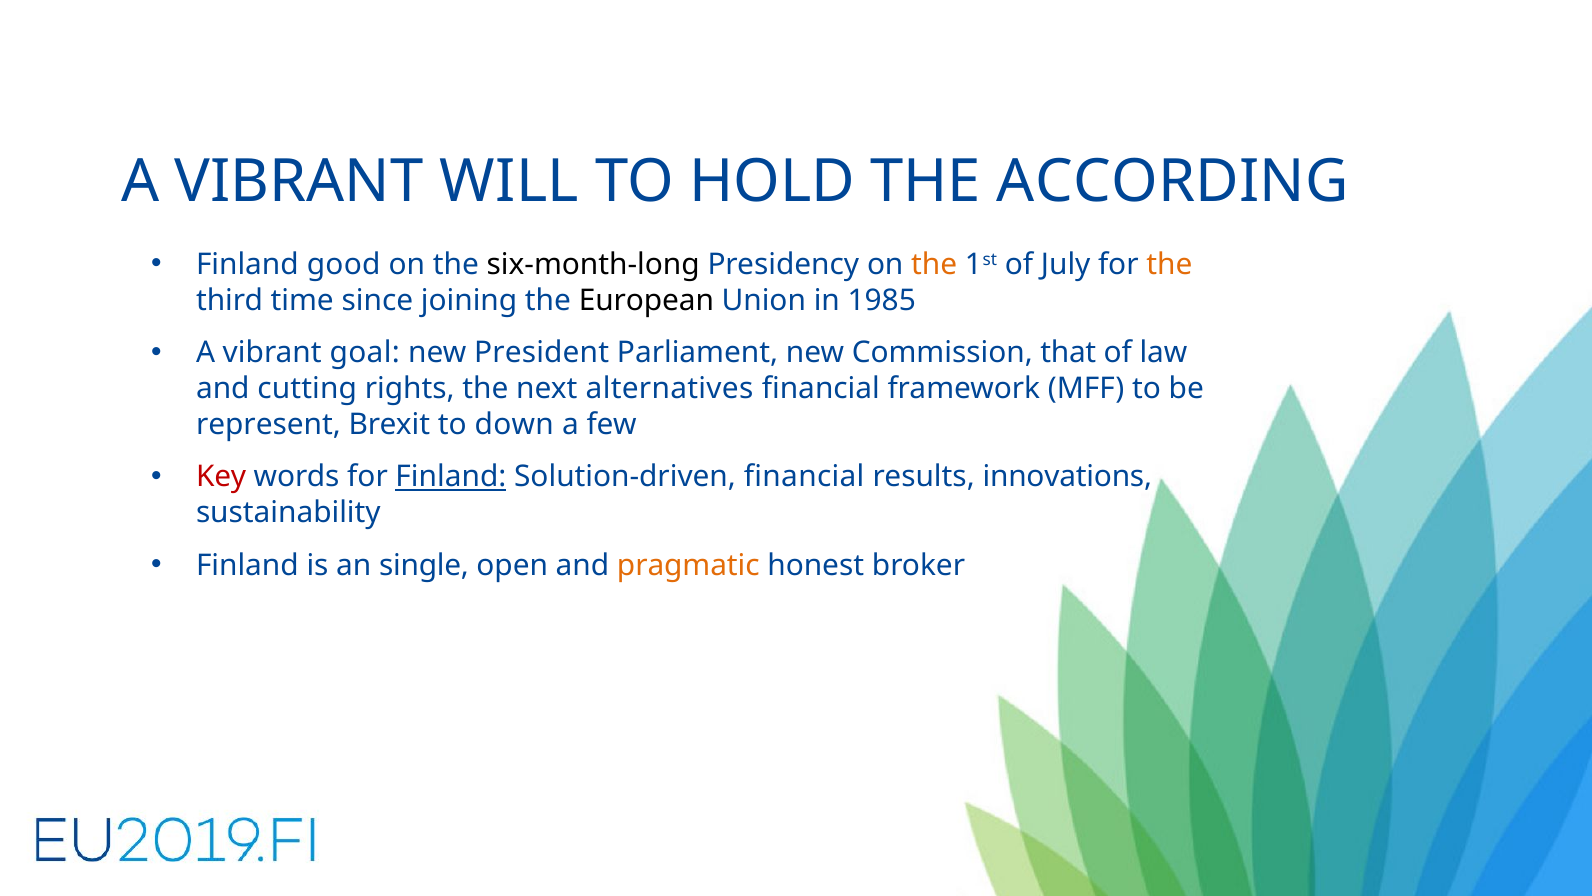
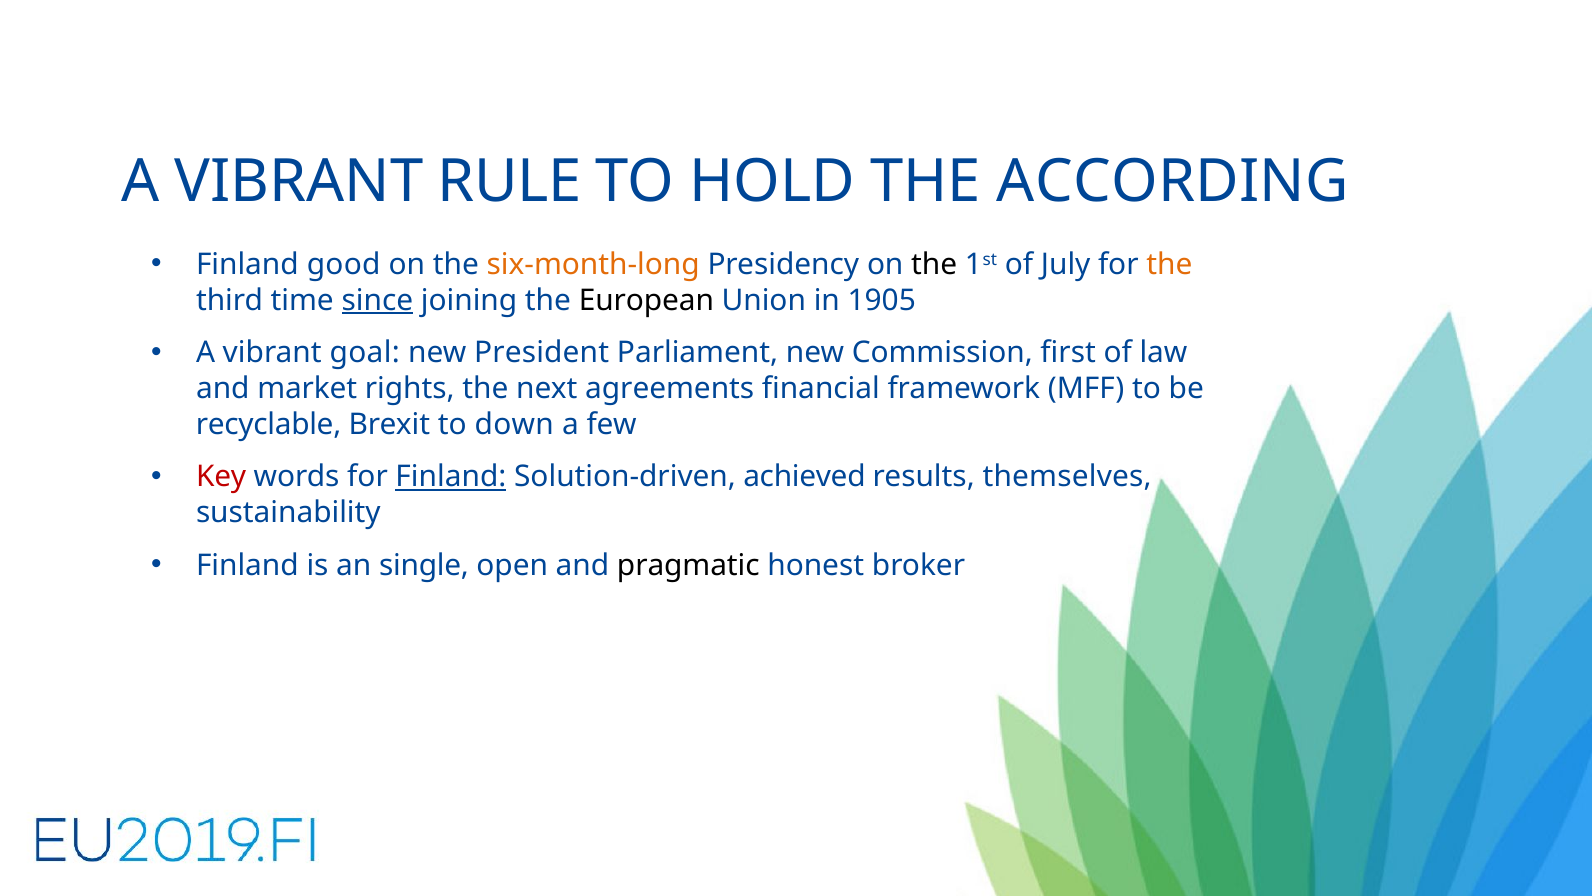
WILL: WILL -> RULE
six-month-long colour: black -> orange
the at (934, 264) colour: orange -> black
since underline: none -> present
1985: 1985 -> 1905
that: that -> first
cutting: cutting -> market
alternatives: alternatives -> agreements
represent: represent -> recyclable
Solution-driven financial: financial -> achieved
innovations: innovations -> themselves
pragmatic colour: orange -> black
